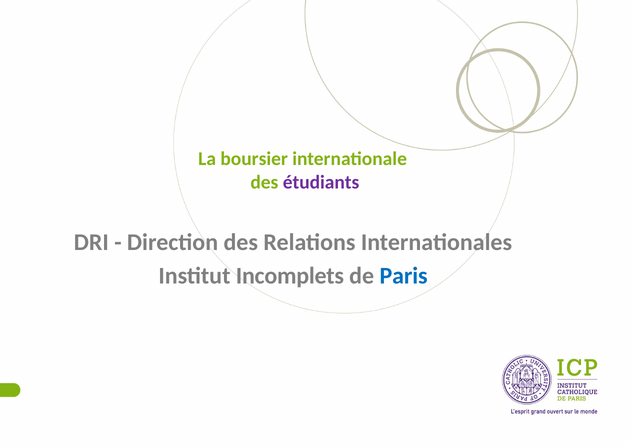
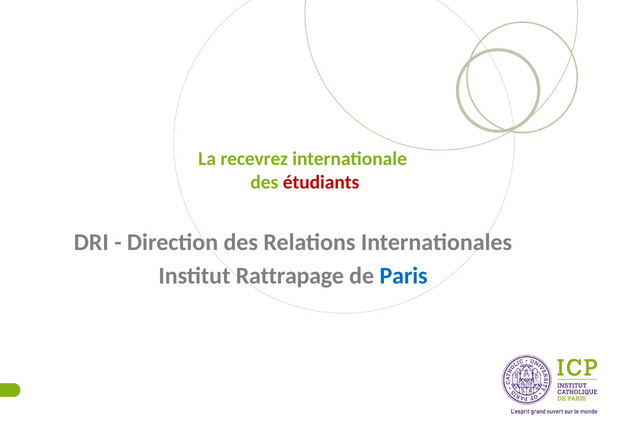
boursier: boursier -> recevrez
étudiants colour: purple -> red
Incomplets: Incomplets -> Rattrapage
